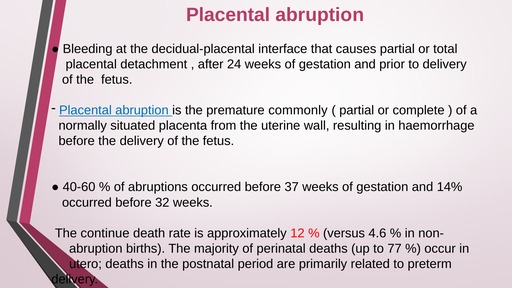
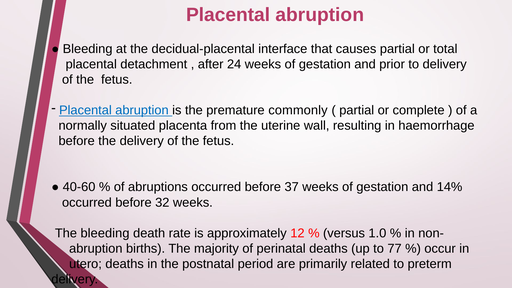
The continue: continue -> bleeding
4.6: 4.6 -> 1.0
